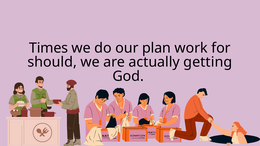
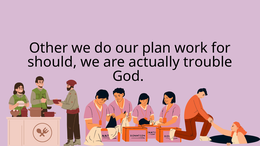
Times: Times -> Other
getting: getting -> trouble
